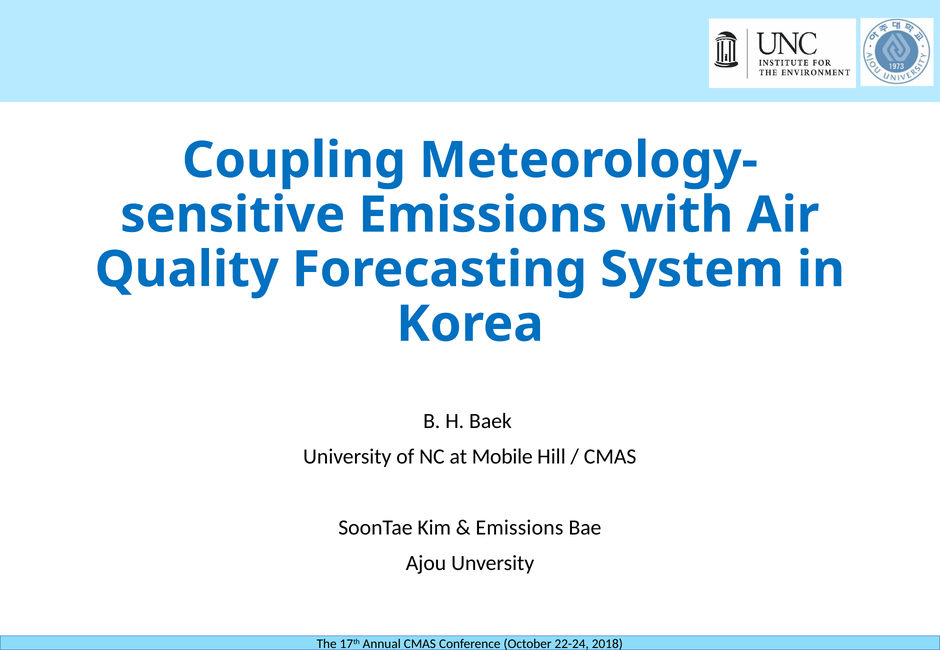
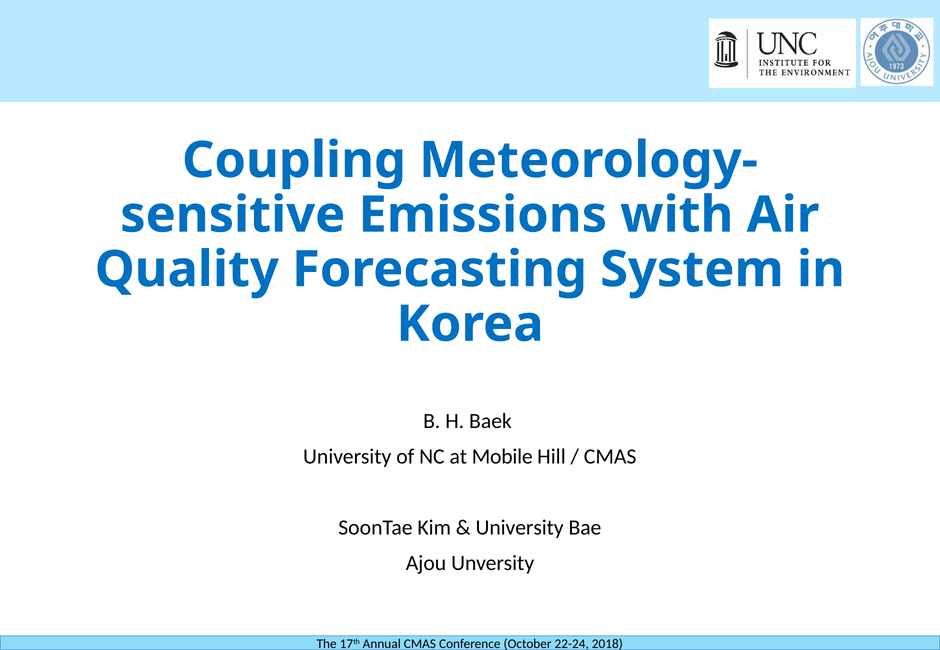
Emissions at (519, 528): Emissions -> University
